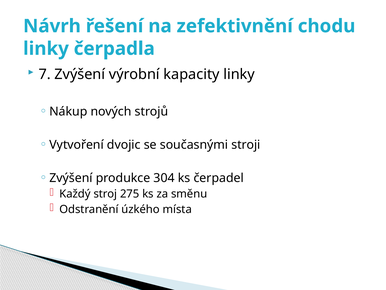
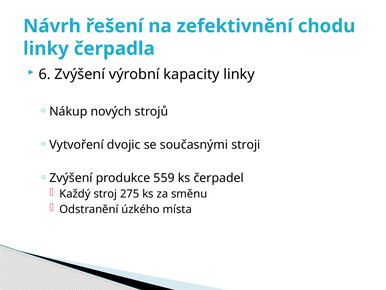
7: 7 -> 6
304: 304 -> 559
